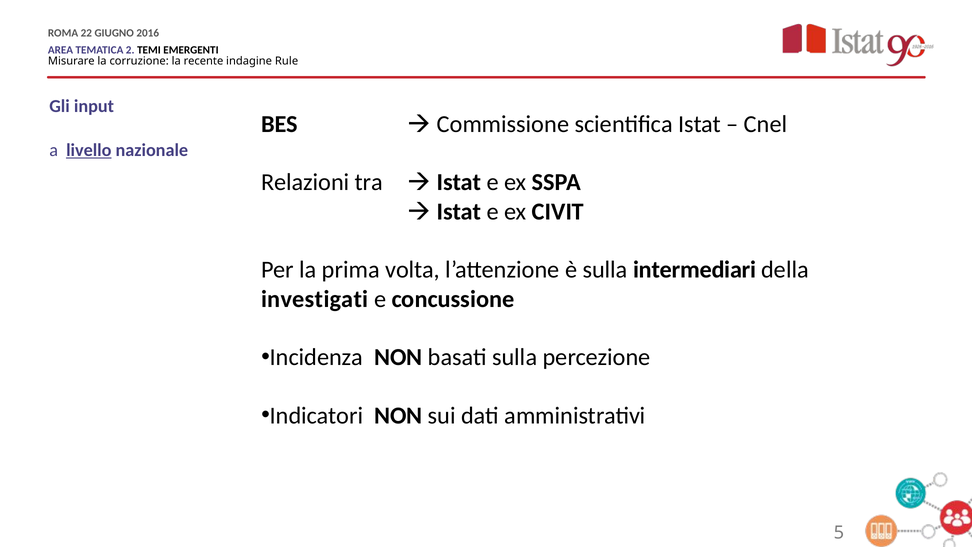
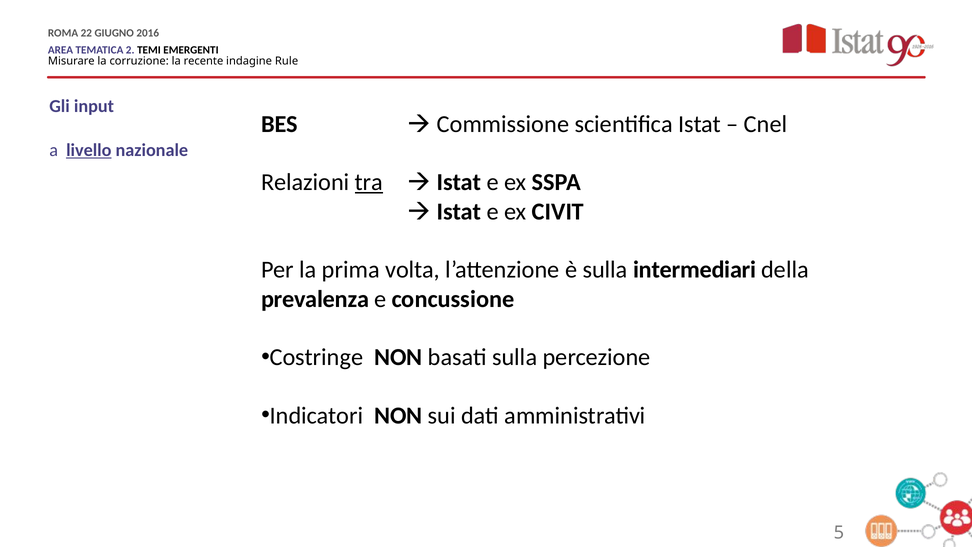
tra underline: none -> present
investigati: investigati -> prevalenza
Incidenza: Incidenza -> Costringe
